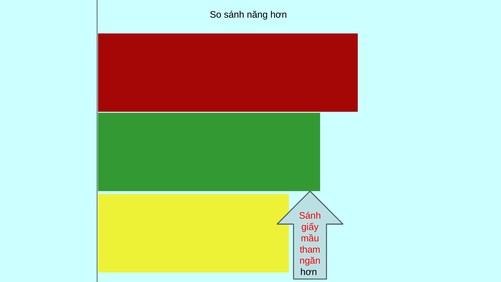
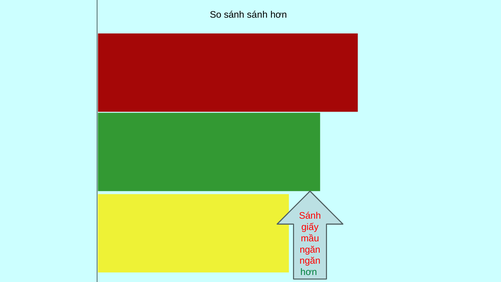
sánh năng: năng -> sánh
tham at (310, 249): tham -> ngăn
hơn at (309, 272) colour: black -> green
